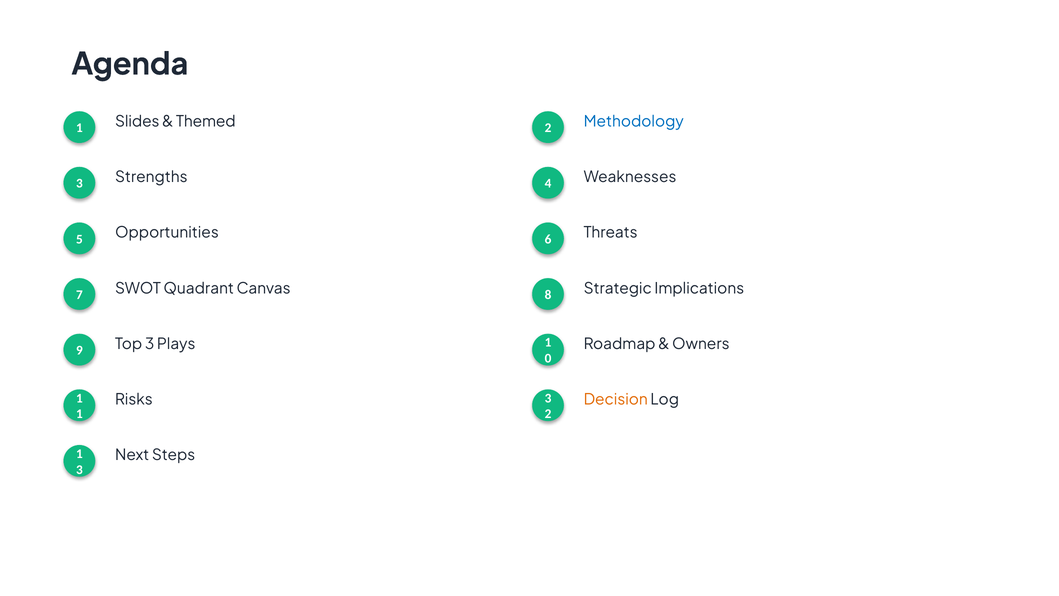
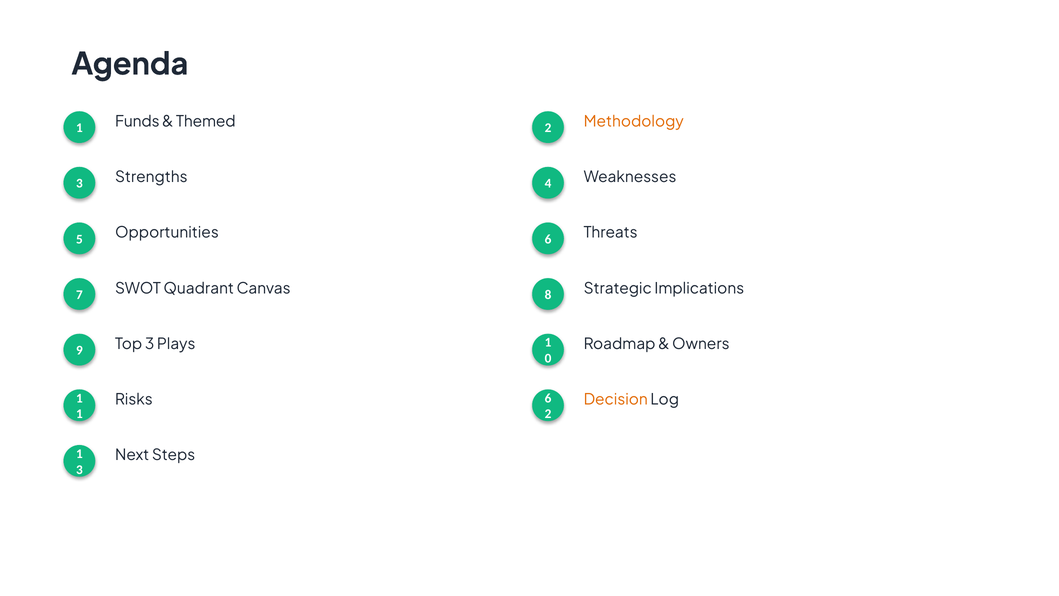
Slides: Slides -> Funds
Methodology colour: blue -> orange
Risks 3: 3 -> 6
